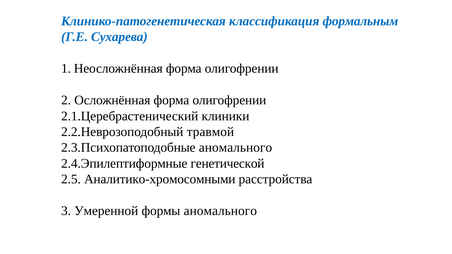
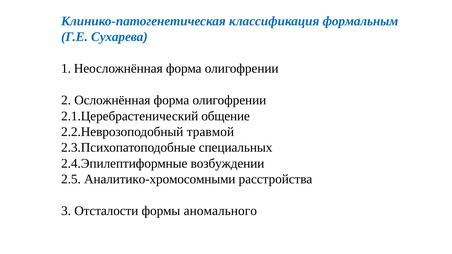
клиники: клиники -> общение
2.3.Психопатоподобные аномального: аномального -> специальных
генетической: генетической -> возбуждении
Умеренной: Умеренной -> Отсталости
